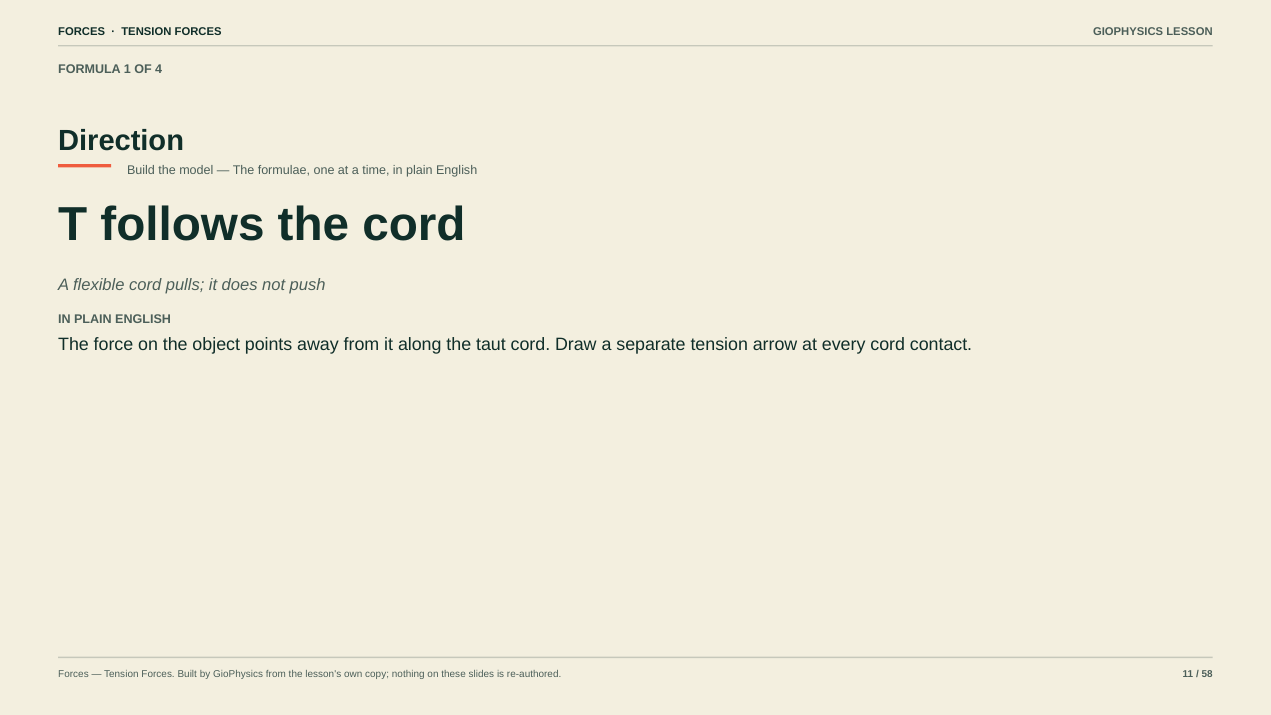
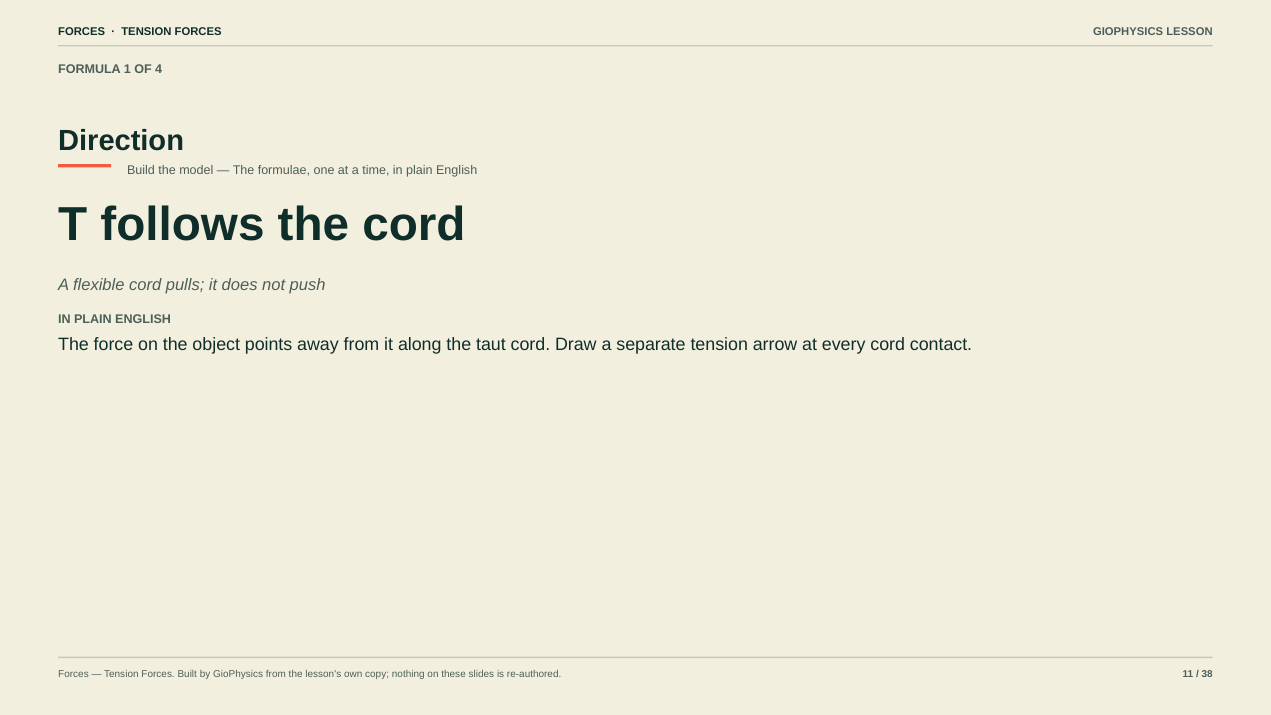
58: 58 -> 38
